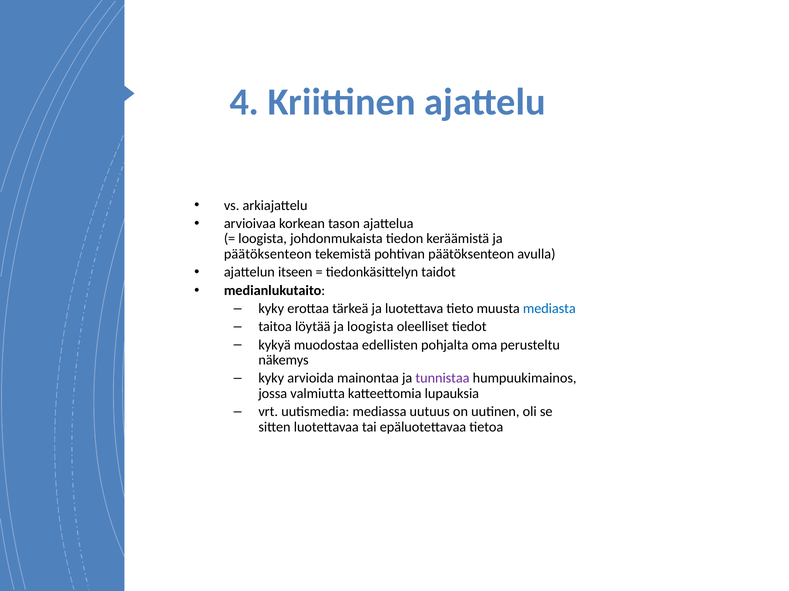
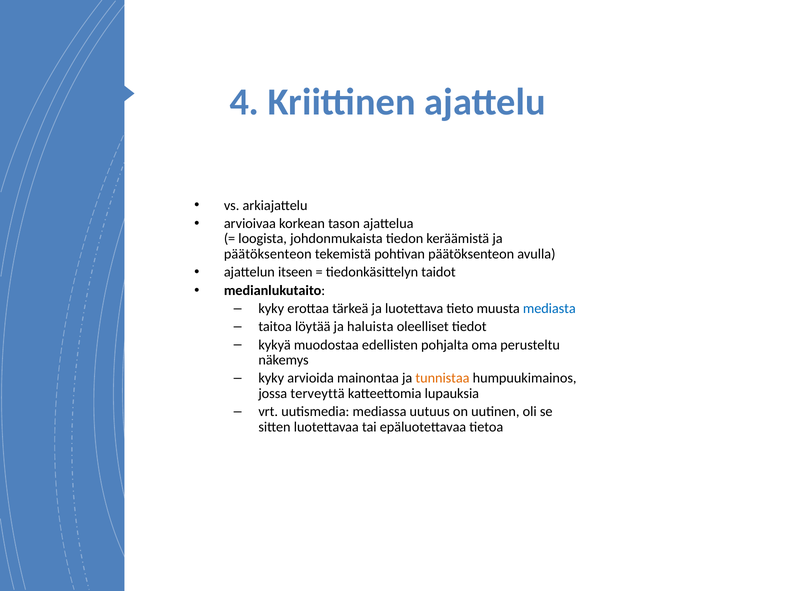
ja loogista: loogista -> haluista
tunnistaa colour: purple -> orange
valmiutta: valmiutta -> terveyttä
